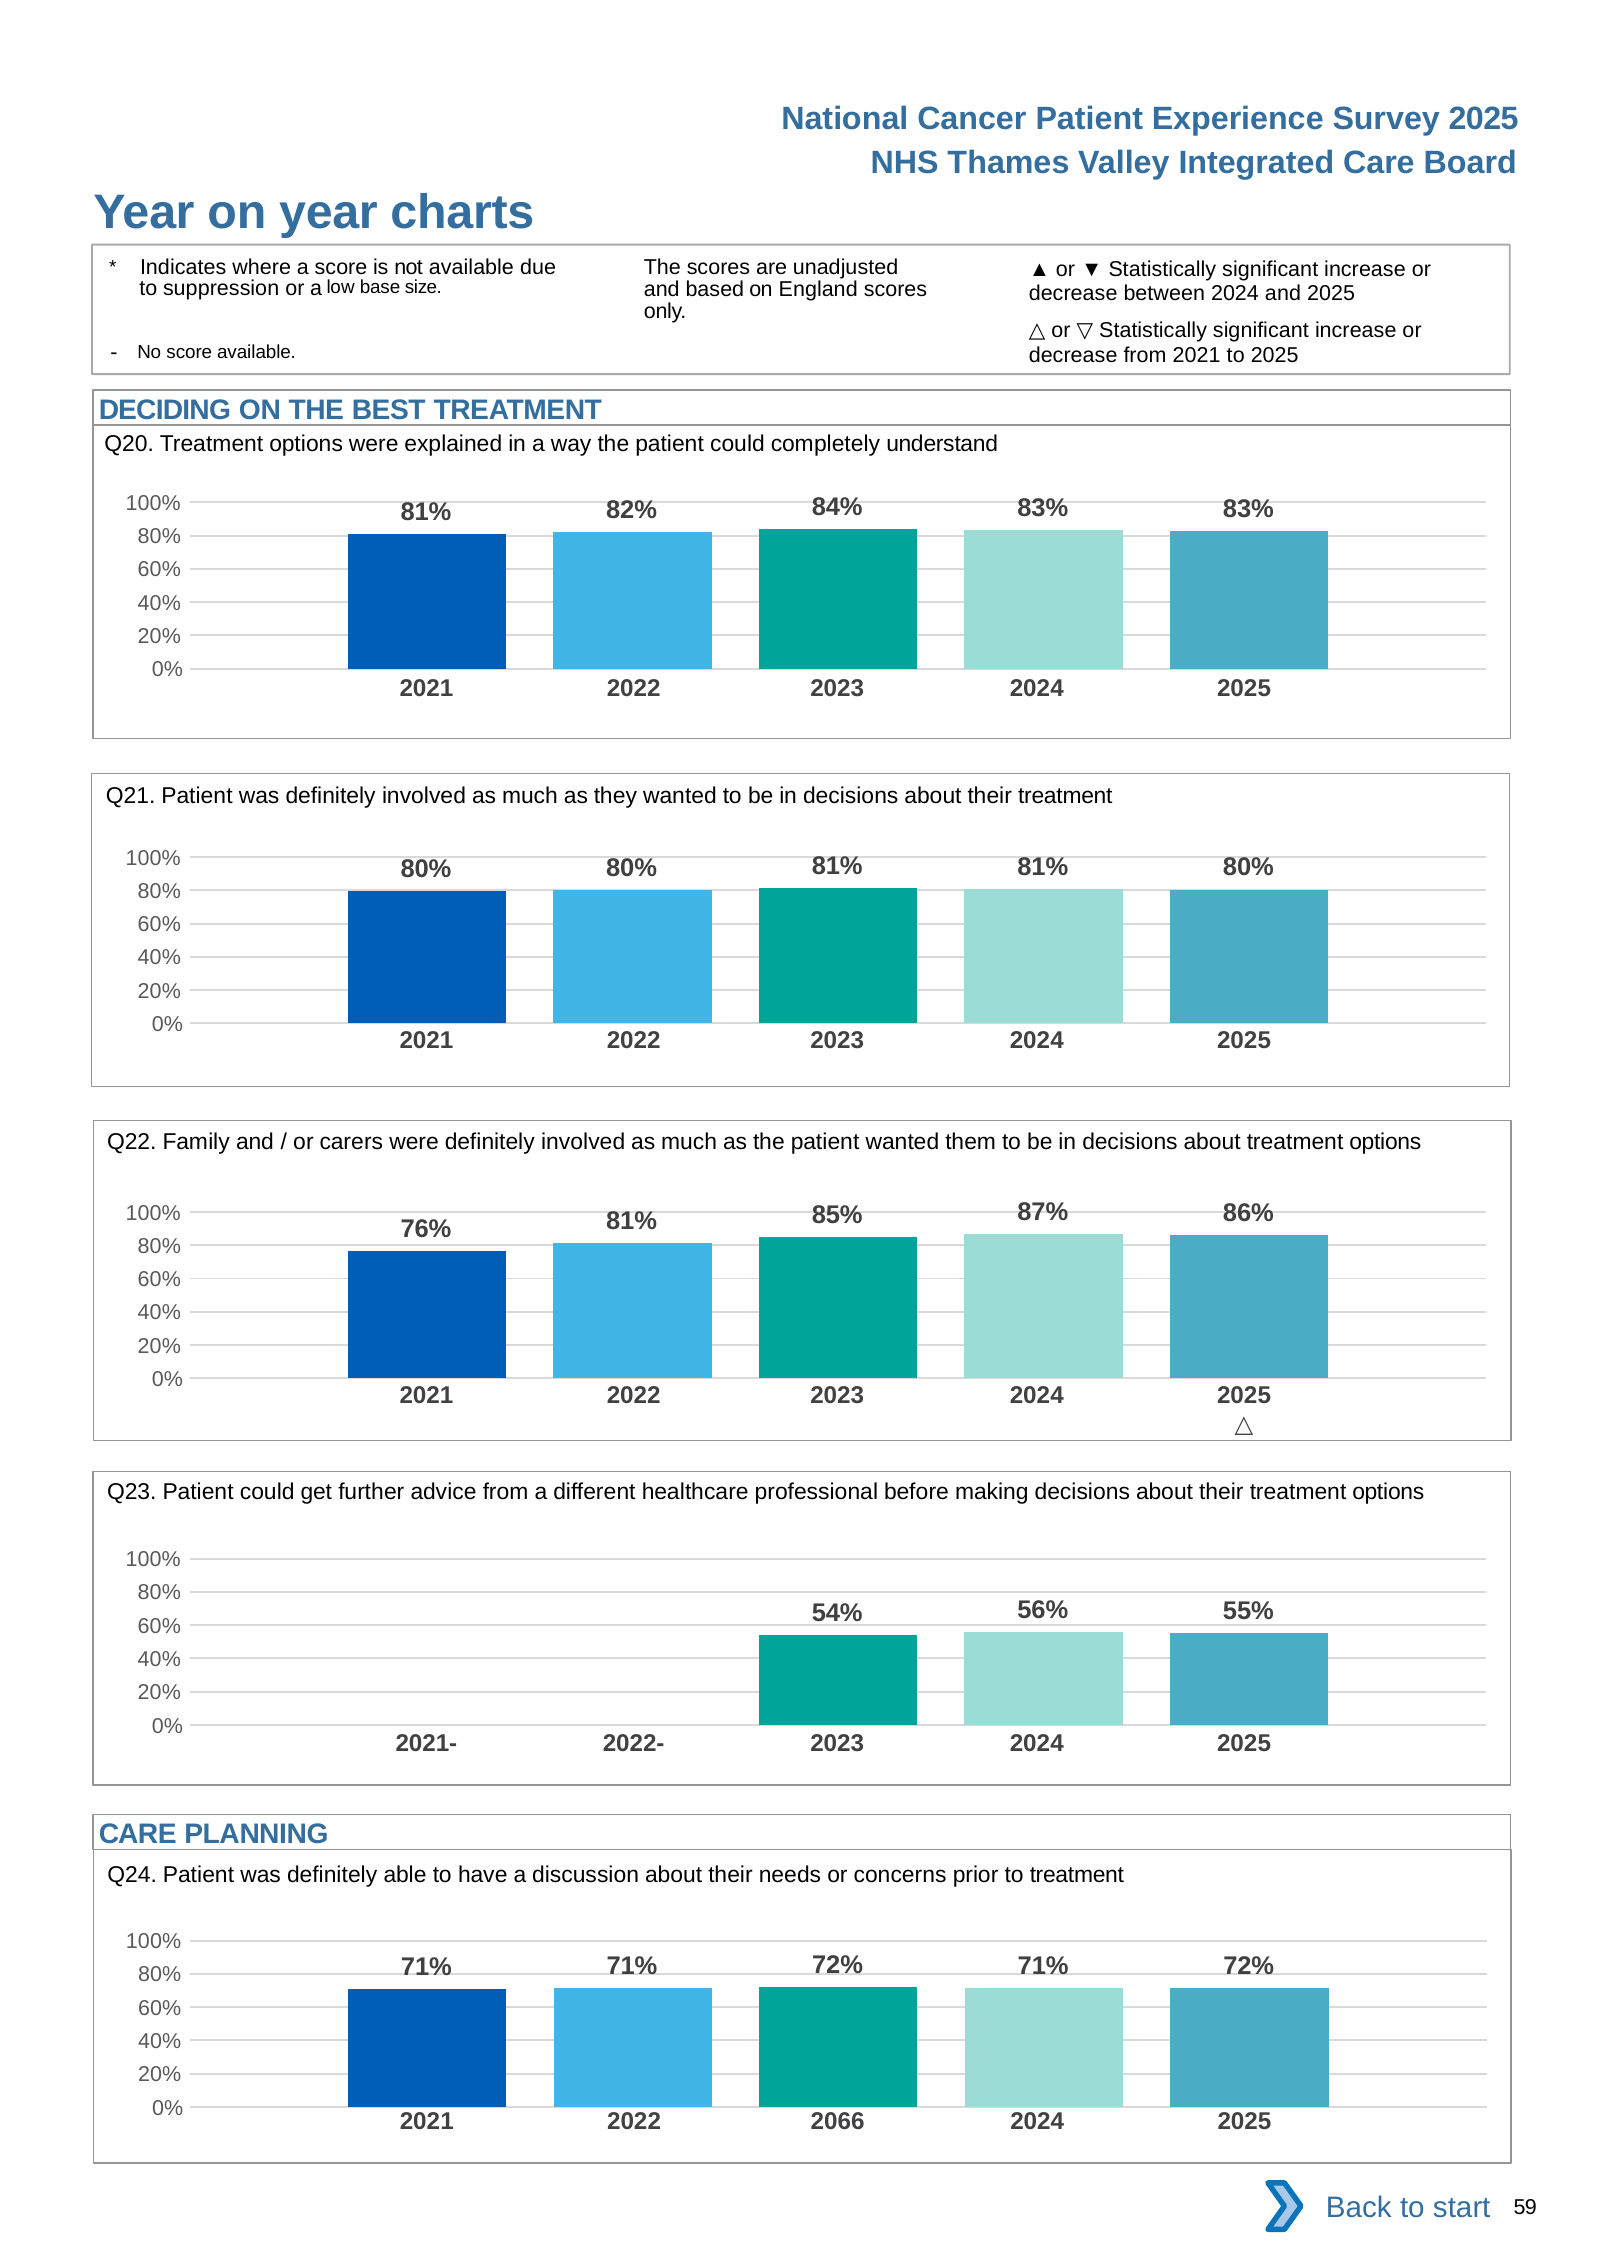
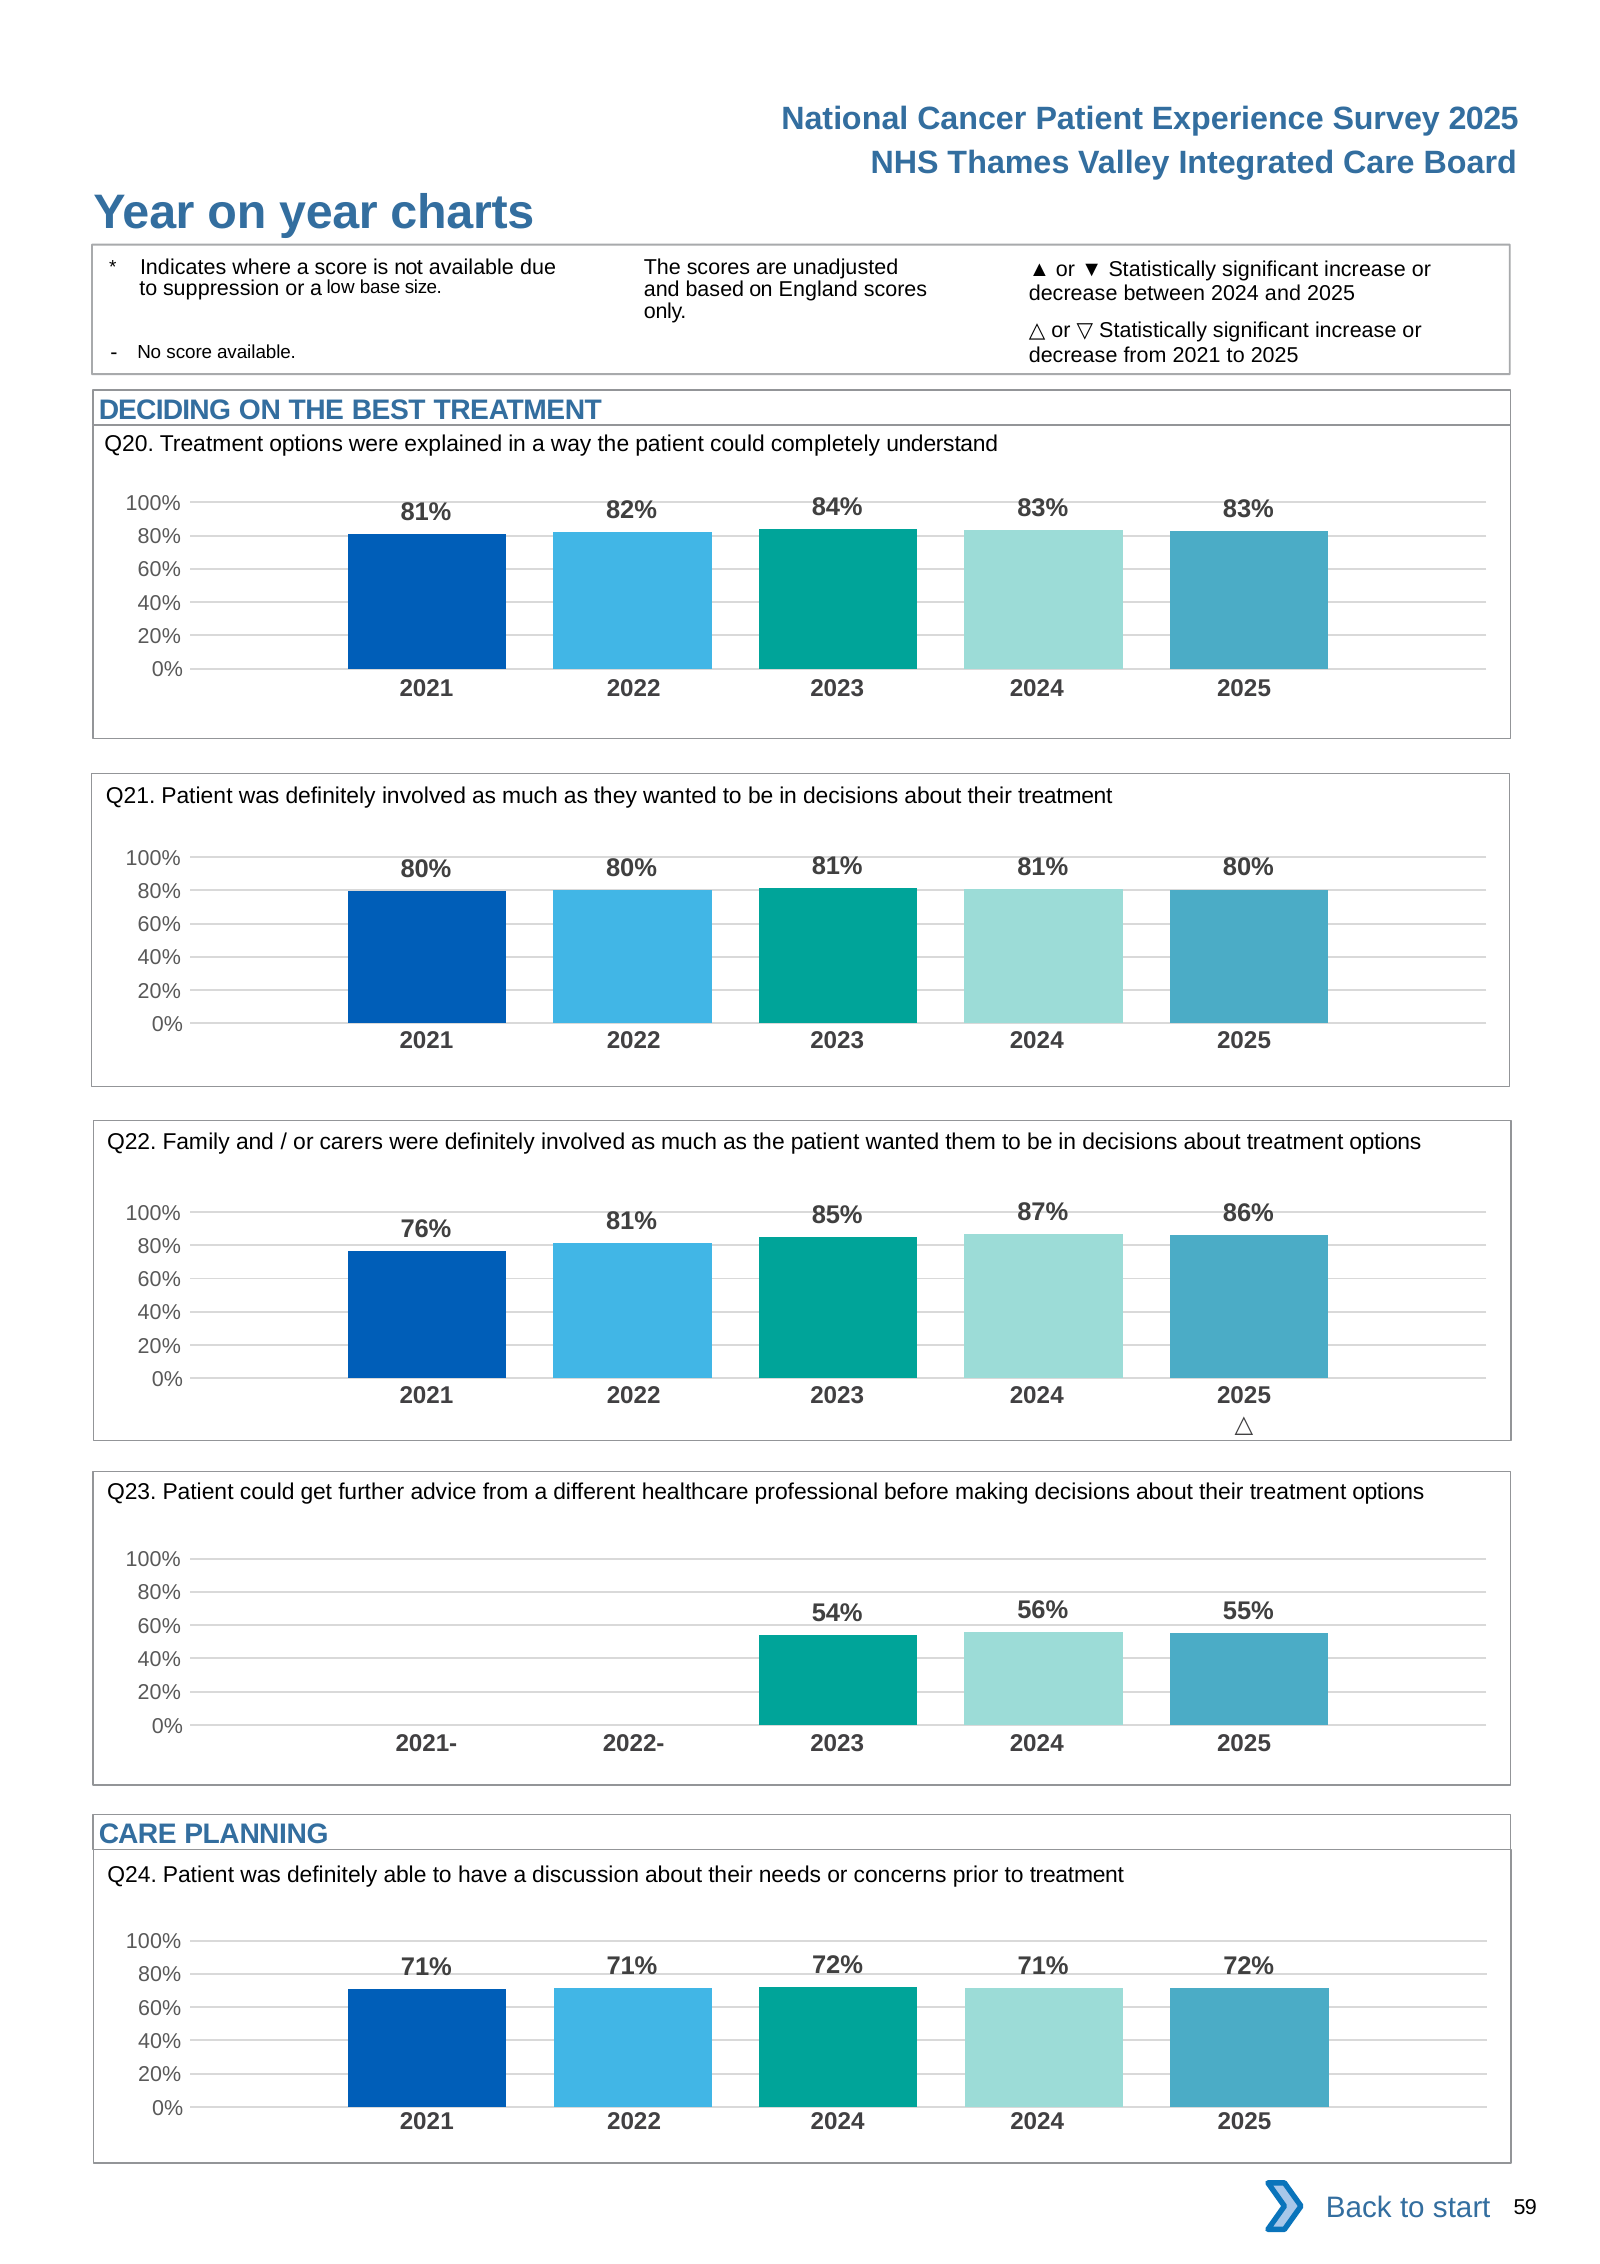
2022 2066: 2066 -> 2024
